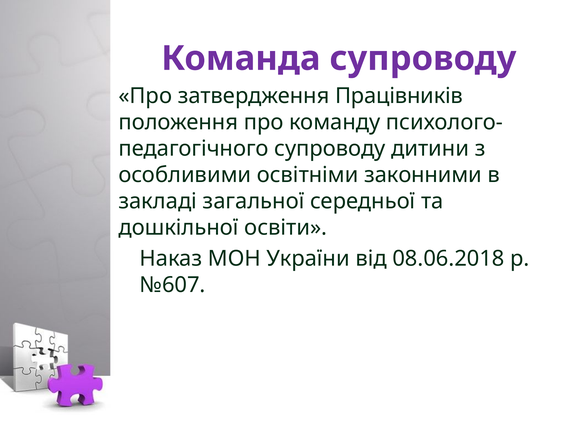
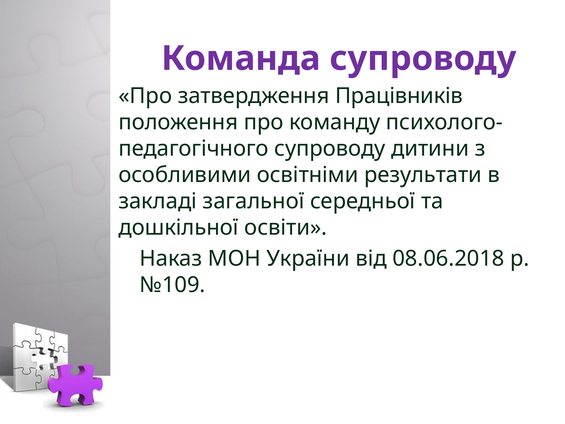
законними: законними -> результати
№607: №607 -> №109
